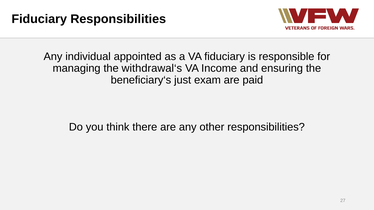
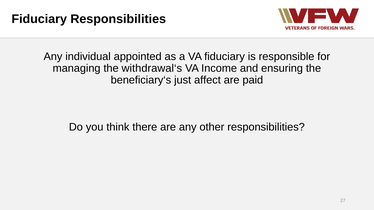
exam: exam -> affect
